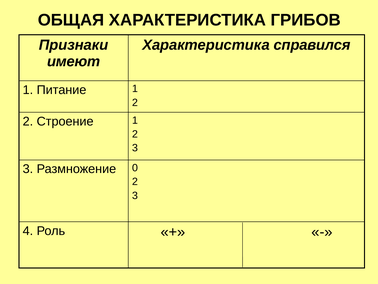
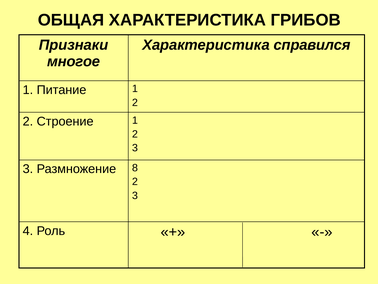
имеют: имеют -> многое
0: 0 -> 8
